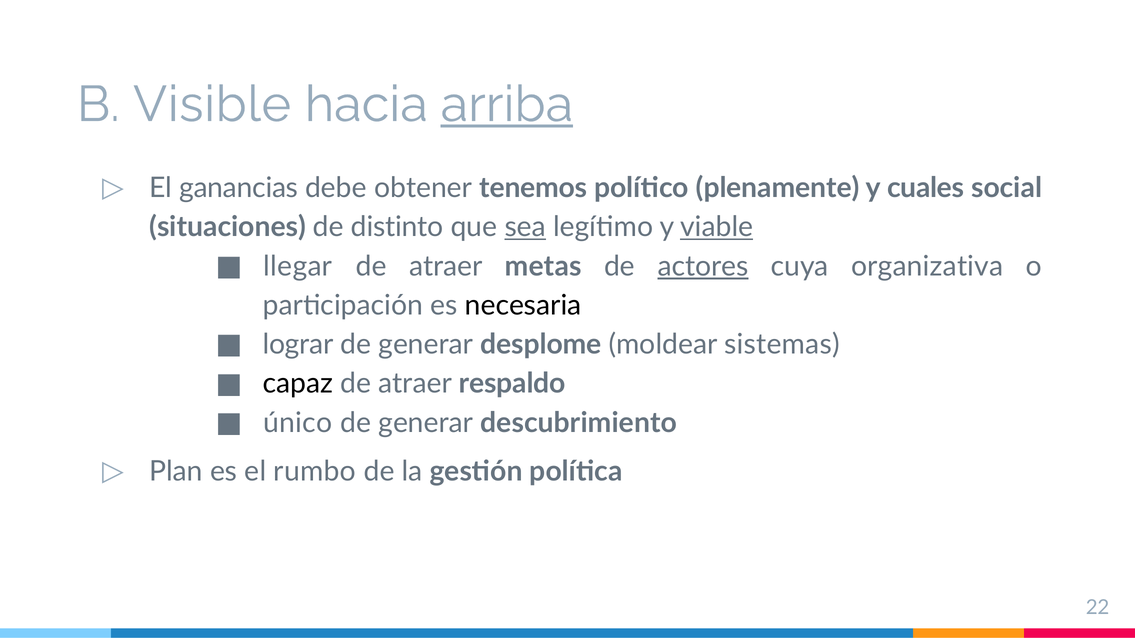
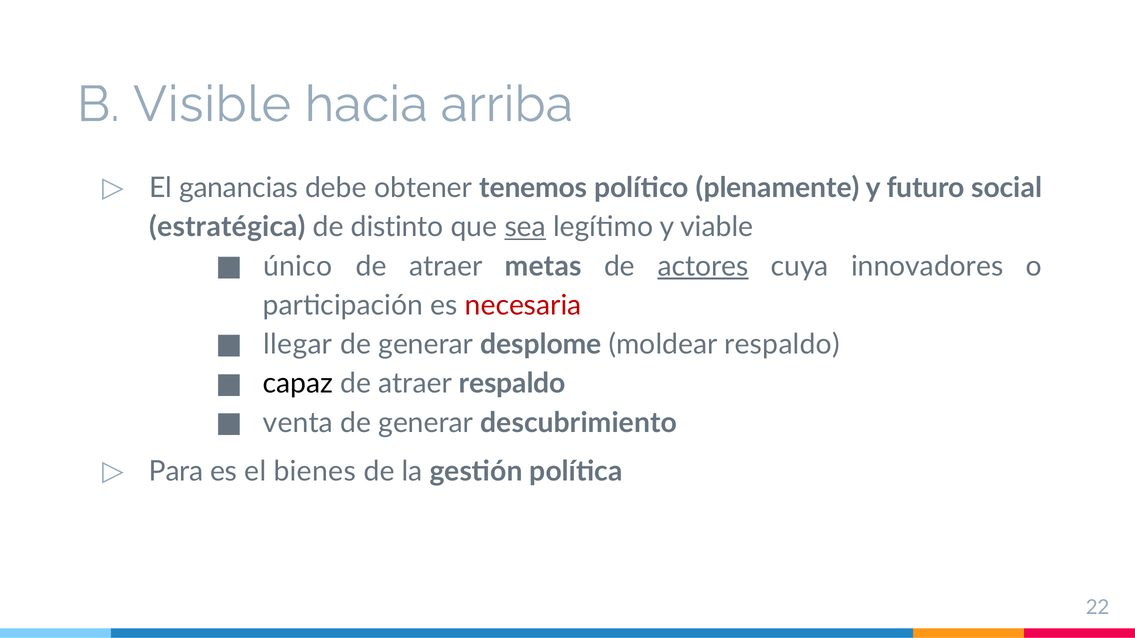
arriba underline: present -> none
cuales: cuales -> futuro
situaciones: situaciones -> estratégica
viable underline: present -> none
llegar: llegar -> único
organizativa: organizativa -> innovadores
necesaria colour: black -> red
lograr: lograr -> llegar
moldear sistemas: sistemas -> respaldo
único: único -> venta
Plan: Plan -> Para
rumbo: rumbo -> bienes
